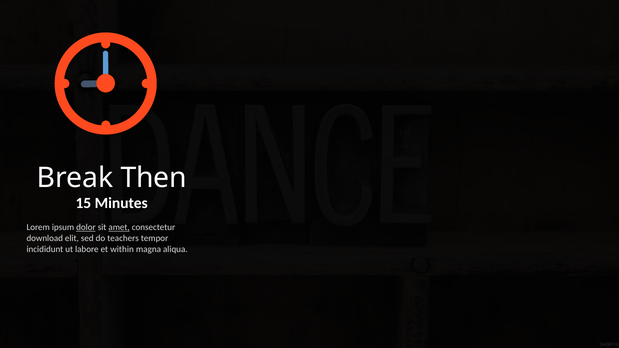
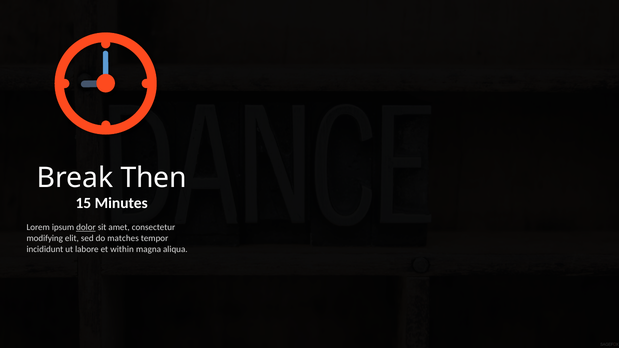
amet underline: present -> none
download: download -> modifying
teachers: teachers -> matches
